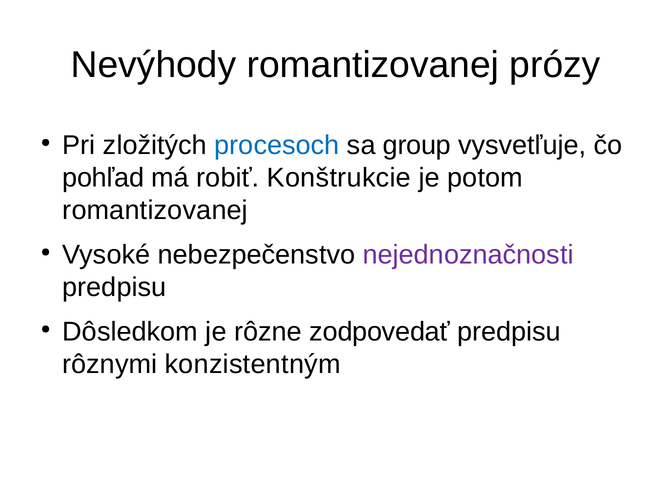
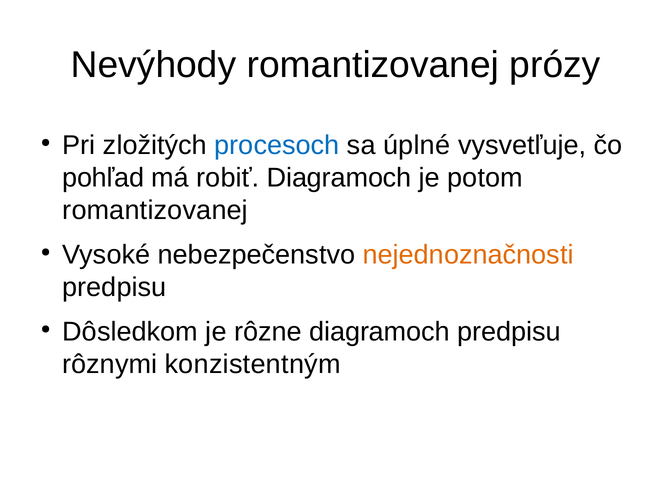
group: group -> úplné
robiť Konštrukcie: Konštrukcie -> Diagramoch
nejednoznačnosti colour: purple -> orange
rôzne zodpovedať: zodpovedať -> diagramoch
